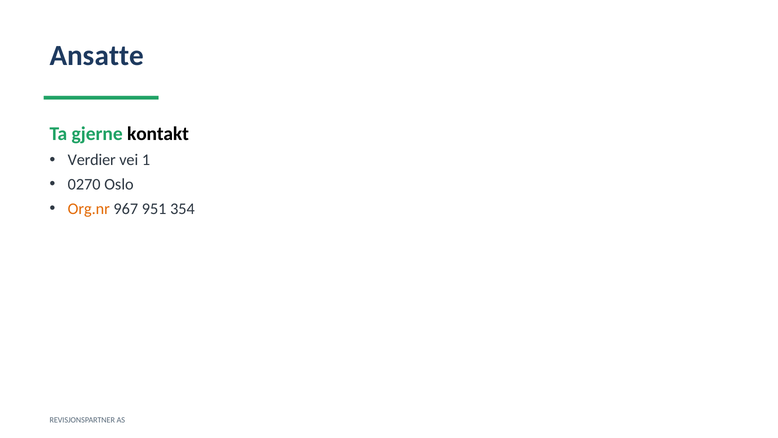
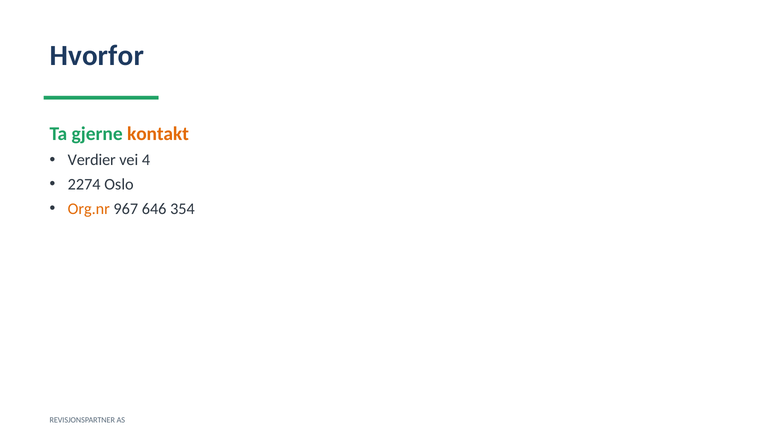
Ansatte: Ansatte -> Hvorfor
kontakt colour: black -> orange
1: 1 -> 4
0270: 0270 -> 2274
951: 951 -> 646
